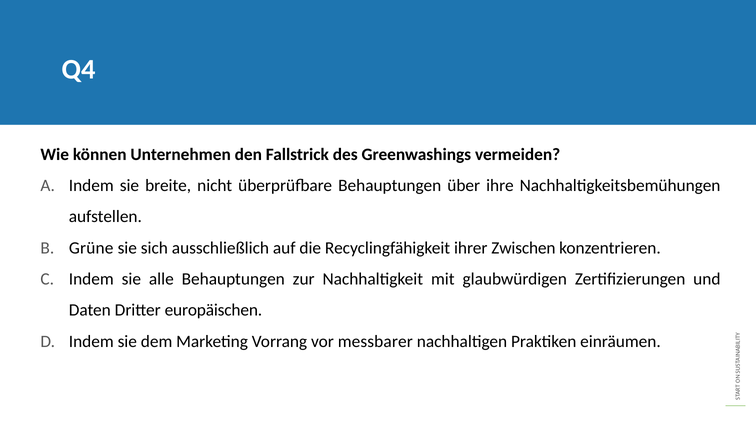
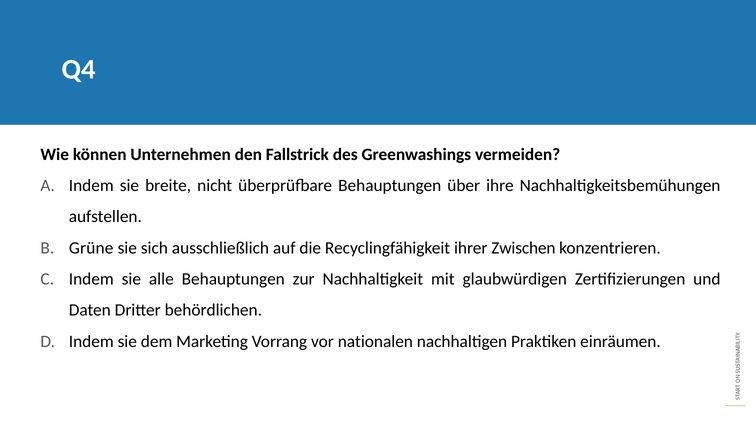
europäischen: europäischen -> behördlichen
messbarer: messbarer -> nationalen
